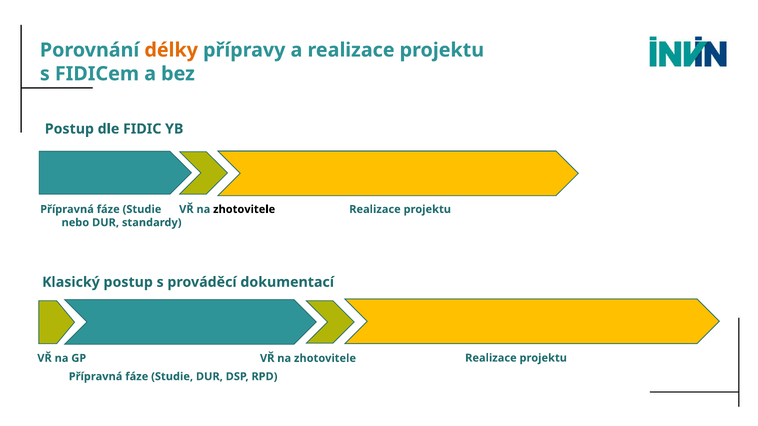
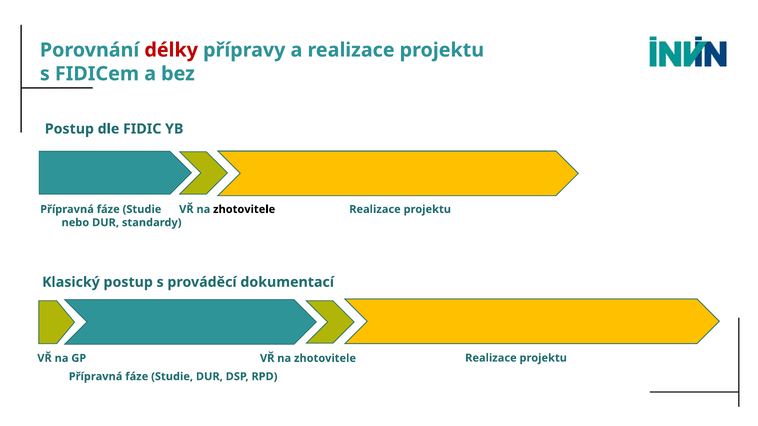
délky colour: orange -> red
